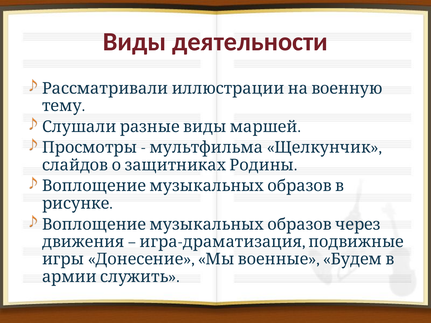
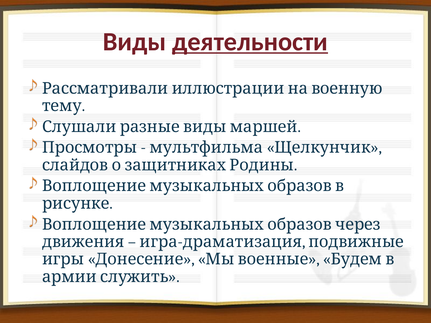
деятельности underline: none -> present
